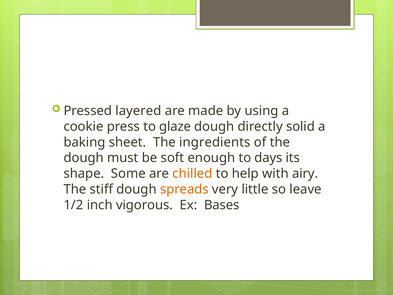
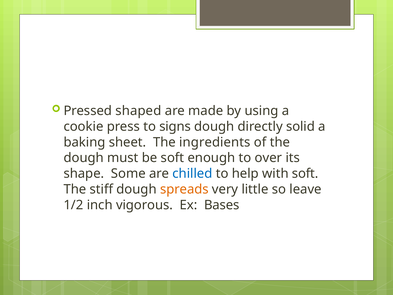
layered: layered -> shaped
glaze: glaze -> signs
days: days -> over
chilled colour: orange -> blue
with airy: airy -> soft
